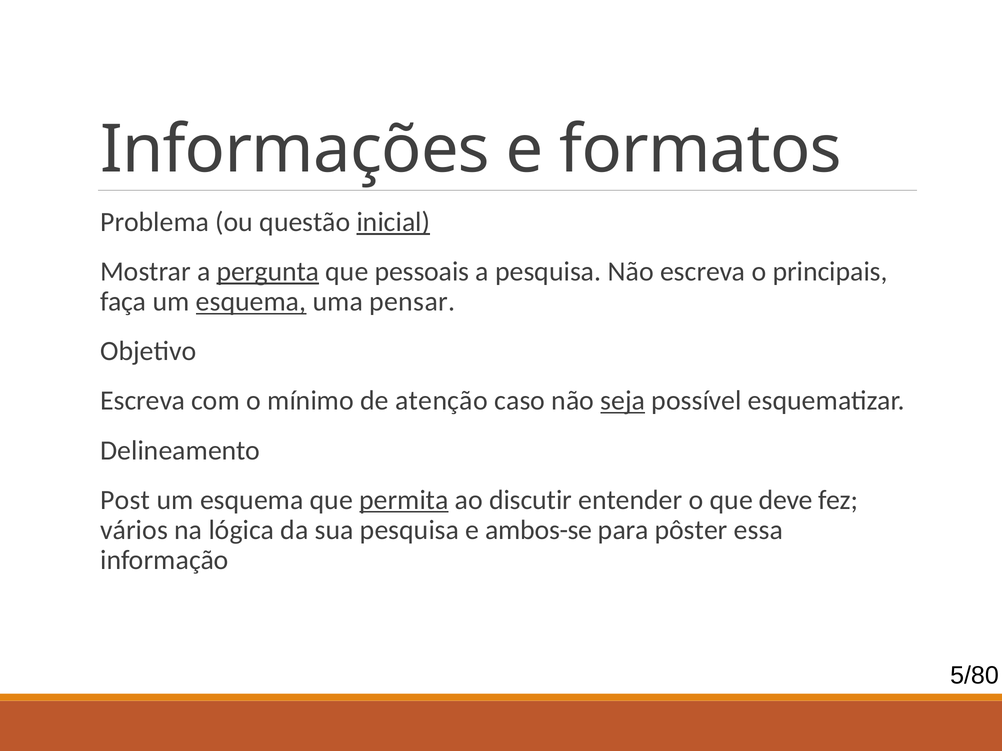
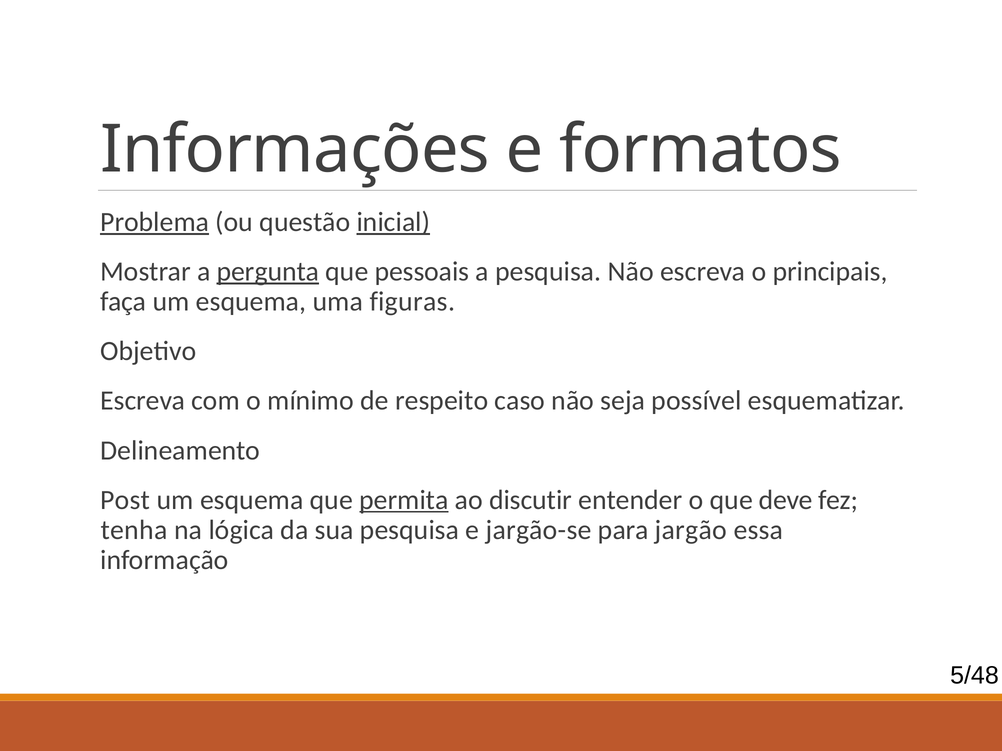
Problema underline: none -> present
esquema at (251, 302) underline: present -> none
pensar: pensar -> figuras
atenção: atenção -> respeito
seja underline: present -> none
vários: vários -> tenha
ambos-se: ambos-se -> jargão-se
pôster: pôster -> jargão
5/80: 5/80 -> 5/48
